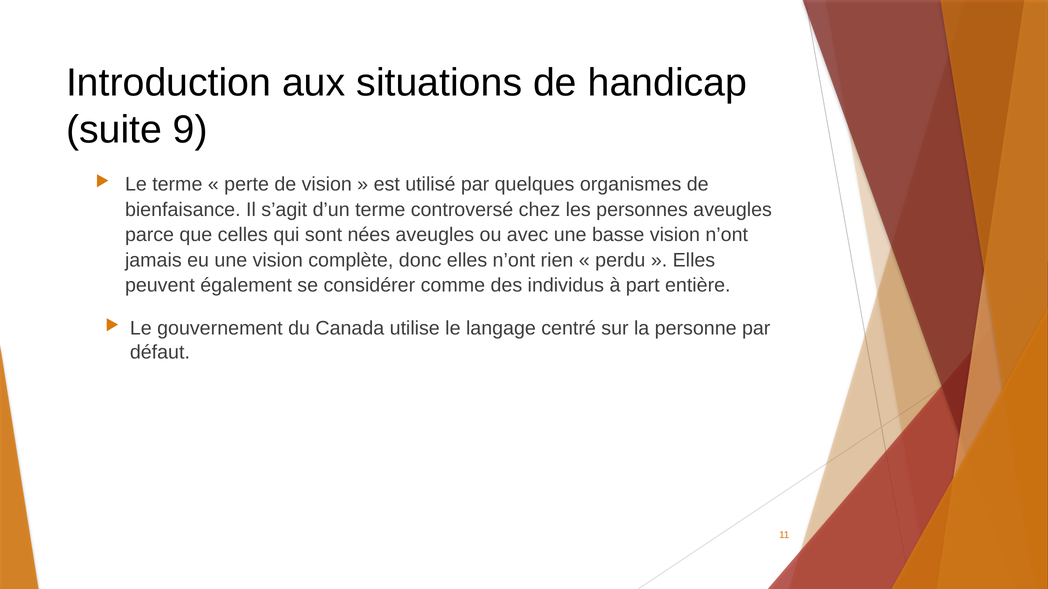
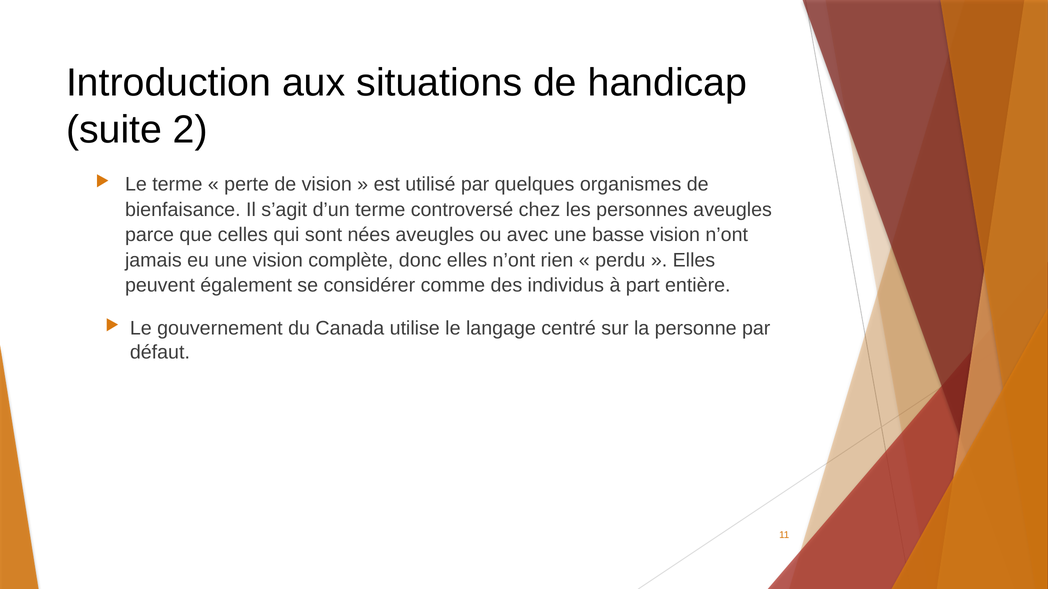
9: 9 -> 2
